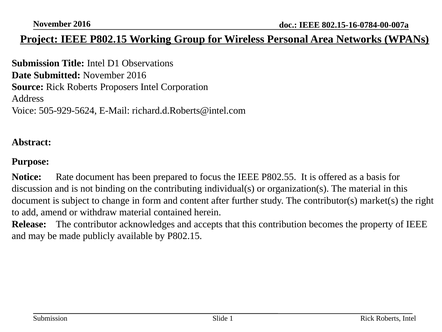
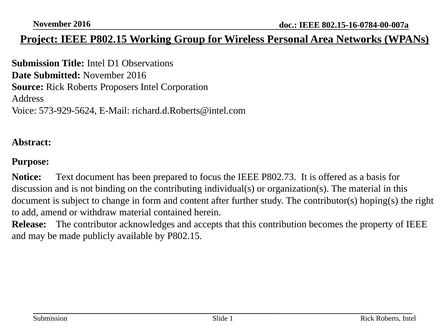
505-929-5624: 505-929-5624 -> 573-929-5624
Rate: Rate -> Text
P802.55: P802.55 -> P802.73
market(s: market(s -> hoping(s
